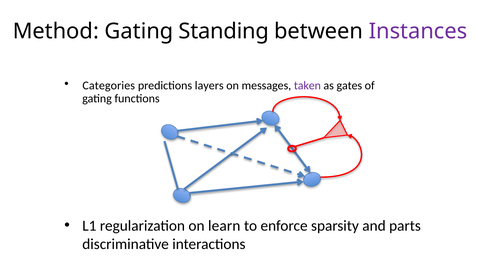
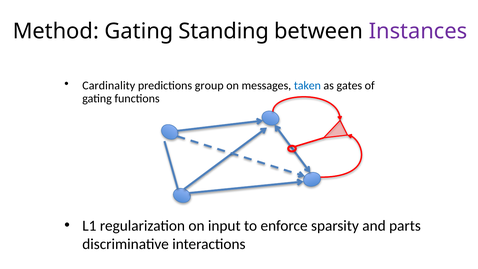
Categories: Categories -> Cardinality
layers: layers -> group
taken colour: purple -> blue
learn: learn -> input
